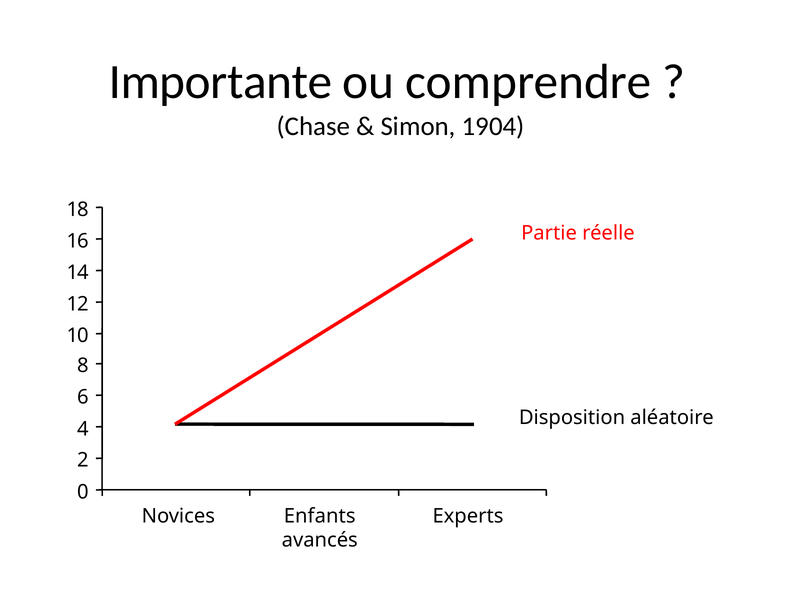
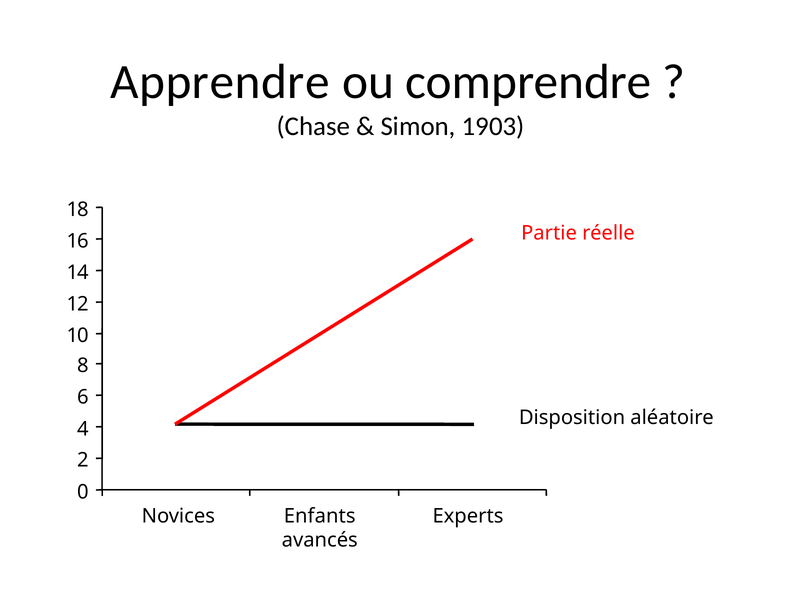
Importante: Importante -> Apprendre
1904: 1904 -> 1903
